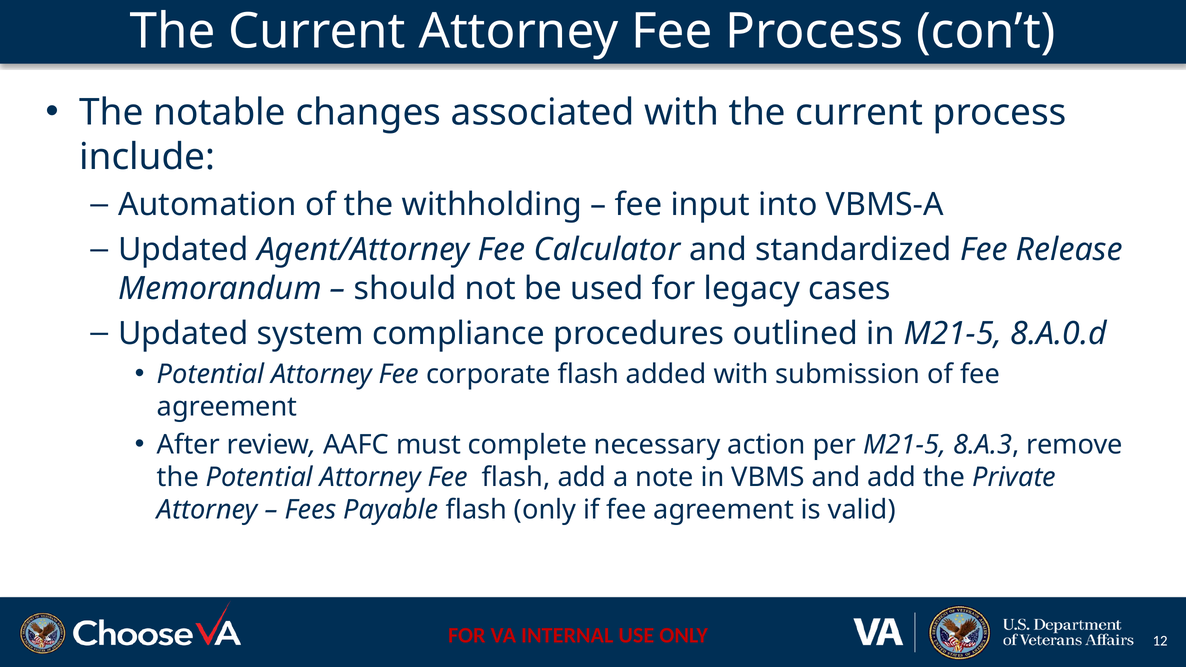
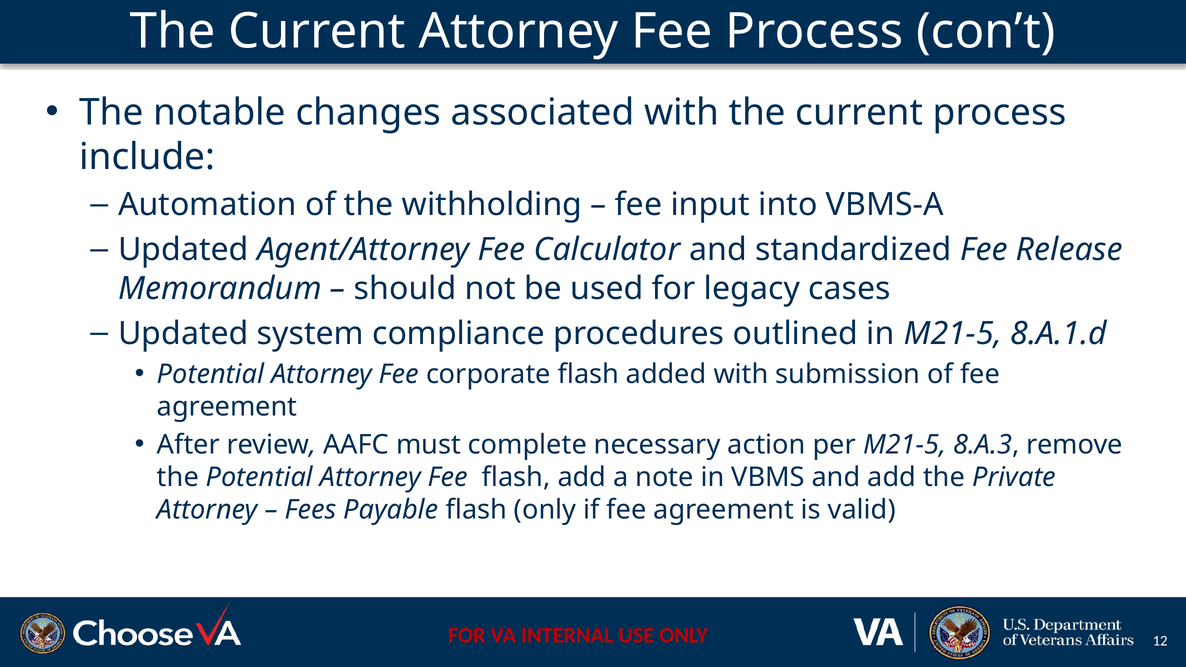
8.A.0.d: 8.A.0.d -> 8.A.1.d
